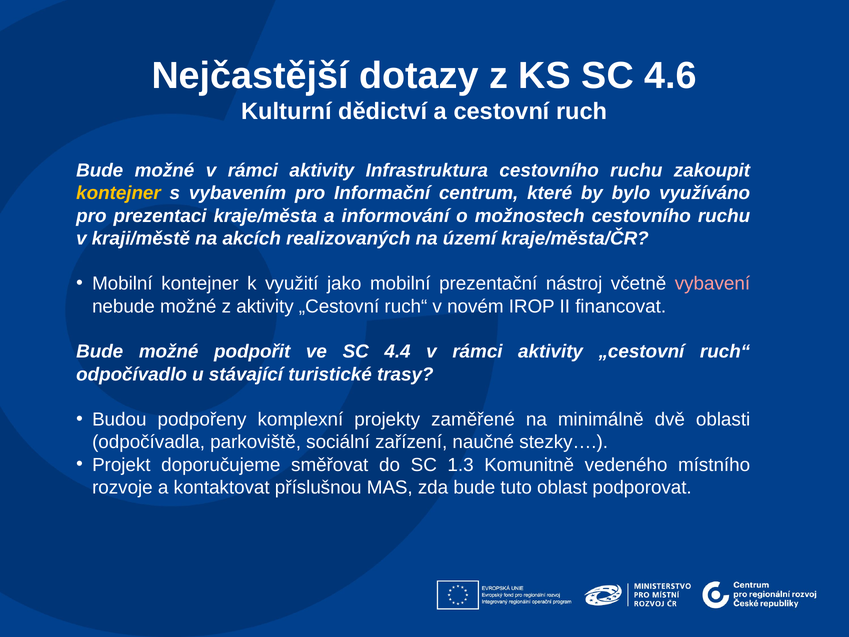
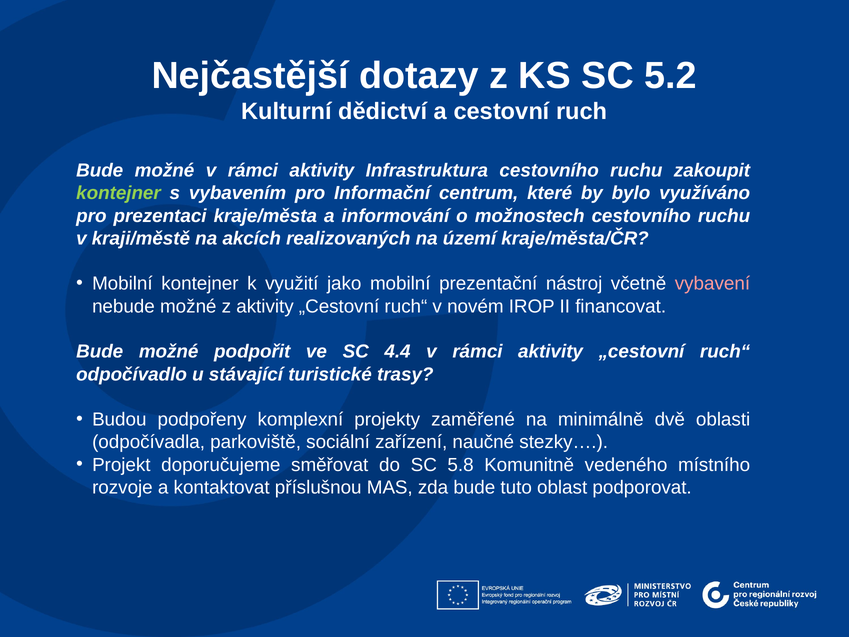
4.6: 4.6 -> 5.2
kontejner at (119, 193) colour: yellow -> light green
1.3: 1.3 -> 5.8
